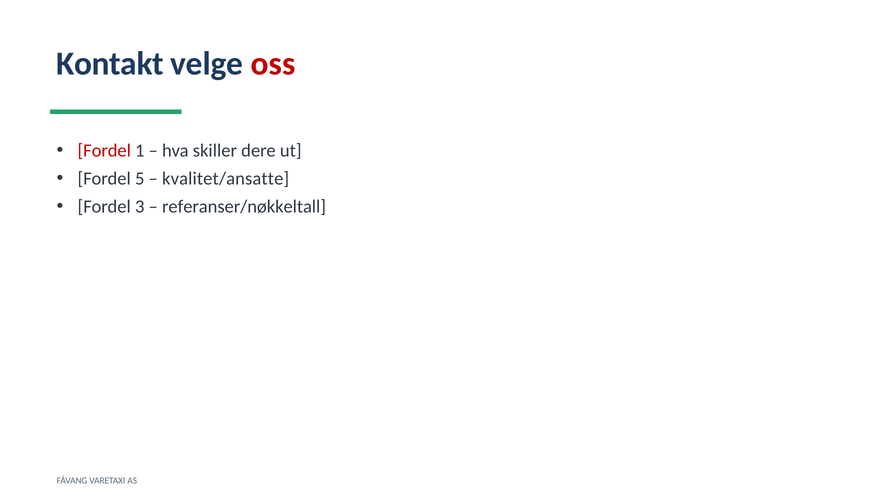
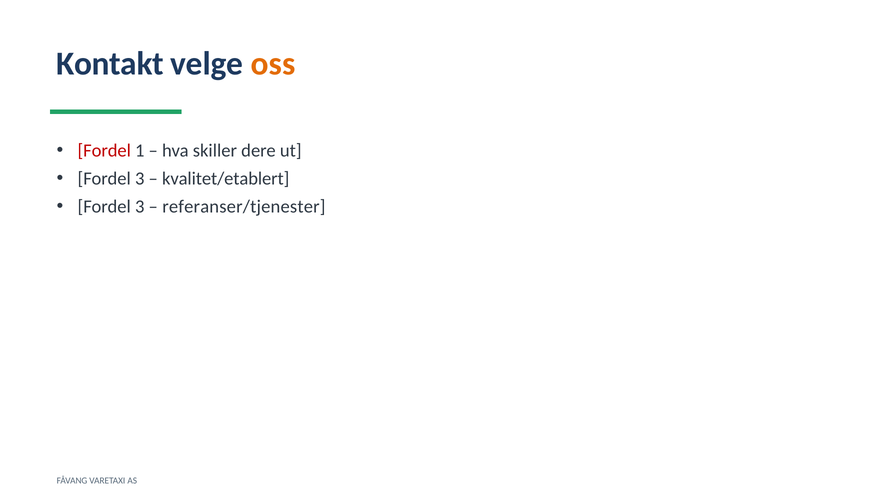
oss colour: red -> orange
5 at (140, 179): 5 -> 3
kvalitet/ansatte: kvalitet/ansatte -> kvalitet/etablert
referanser/nøkkeltall: referanser/nøkkeltall -> referanser/tjenester
